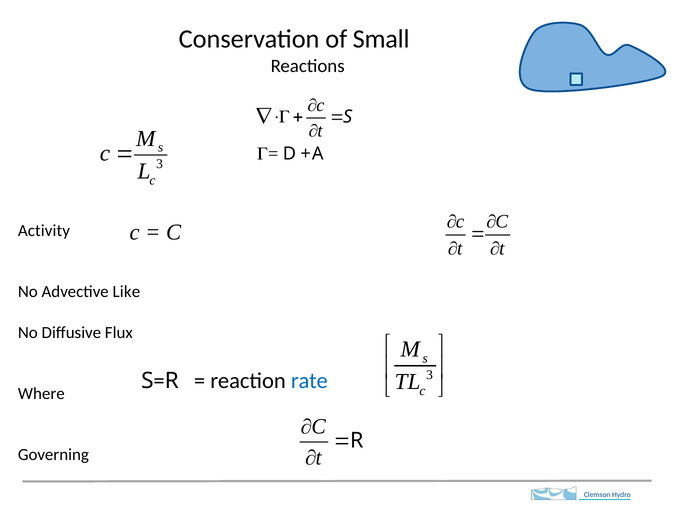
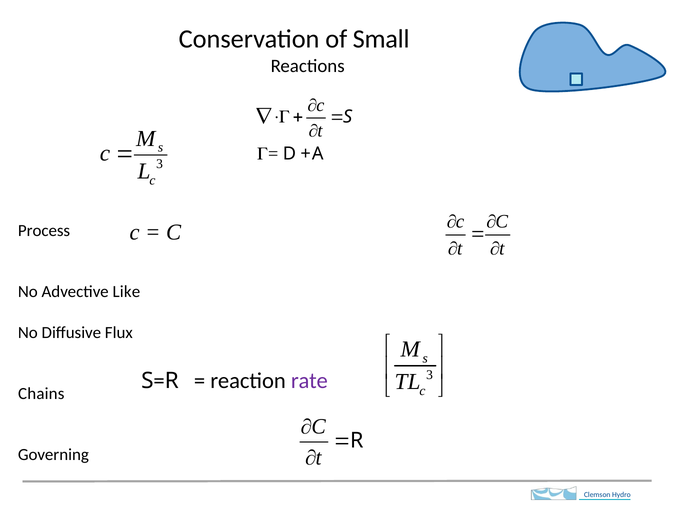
Activity: Activity -> Process
rate colour: blue -> purple
Where: Where -> Chains
